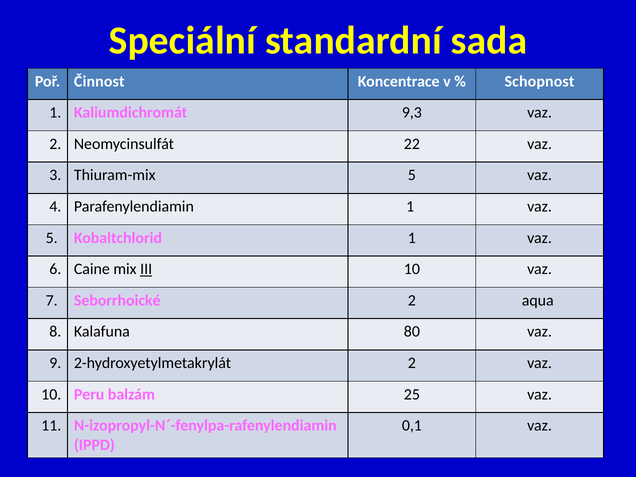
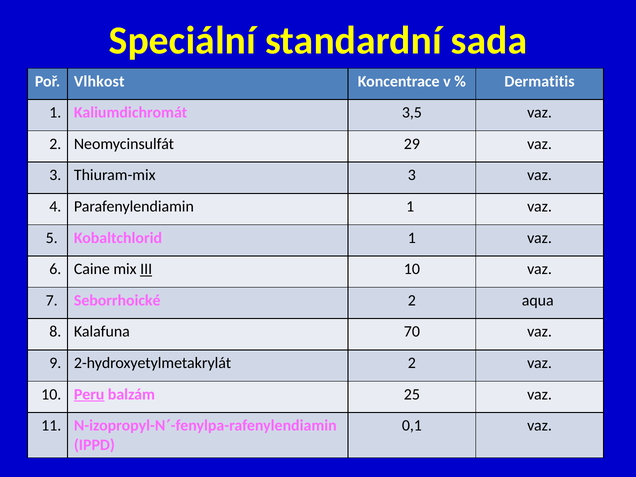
Činnost: Činnost -> Vlhkost
Schopnost: Schopnost -> Dermatitis
9,3: 9,3 -> 3,5
22: 22 -> 29
Thiuram-mix 5: 5 -> 3
80: 80 -> 70
Peru underline: none -> present
